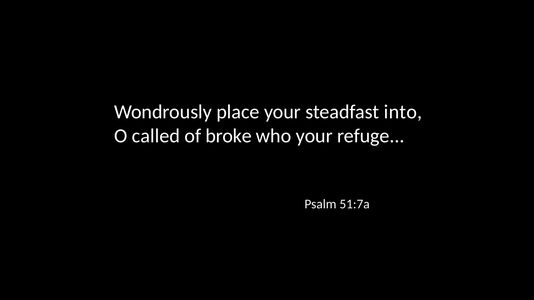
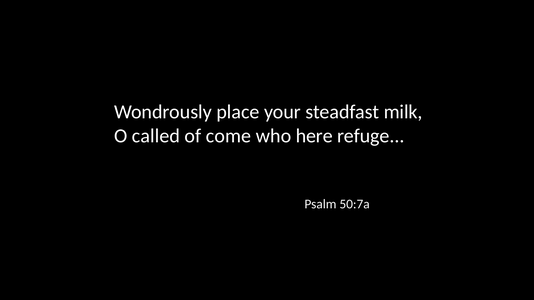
into: into -> milk
broke: broke -> come
who your: your -> here
51:7a: 51:7a -> 50:7a
